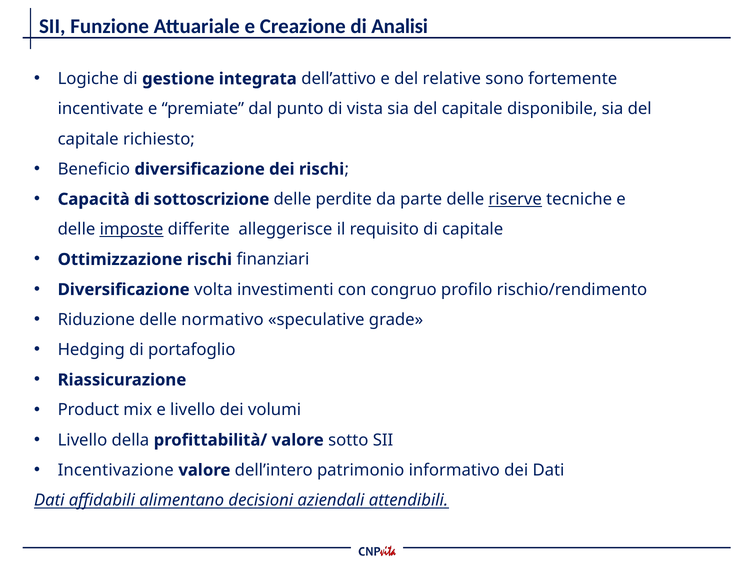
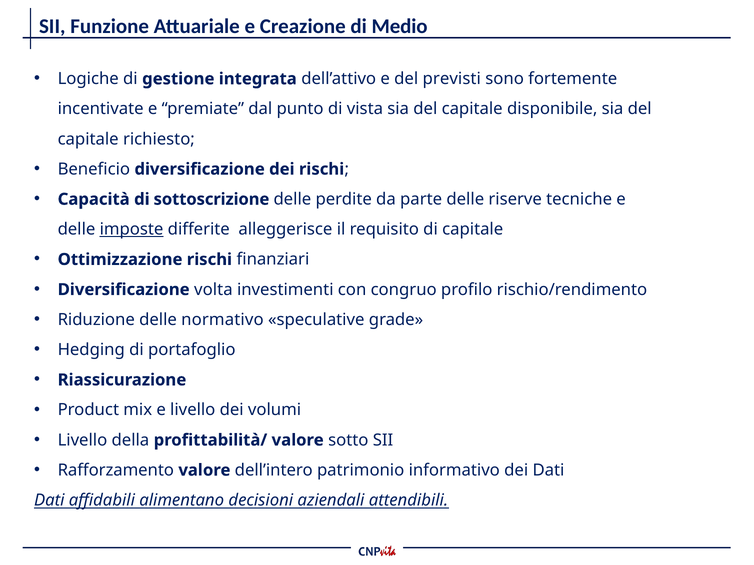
Analisi: Analisi -> Medio
relative: relative -> previsti
riserve underline: present -> none
Incentivazione: Incentivazione -> Rafforzamento
